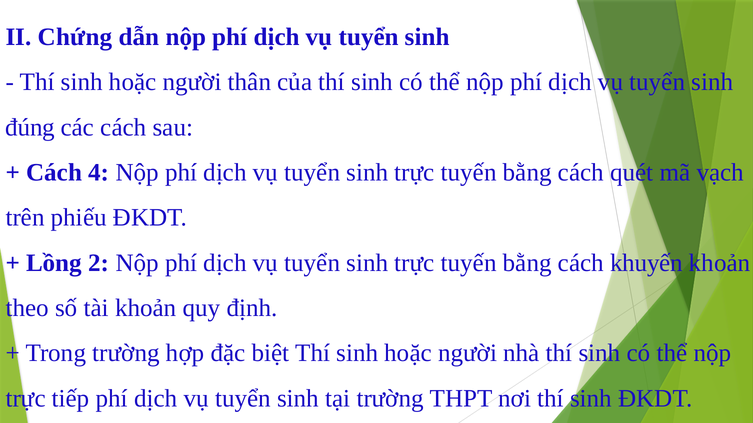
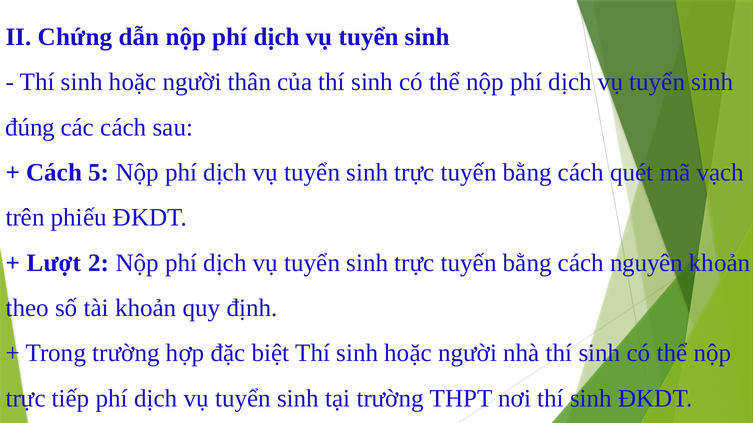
4: 4 -> 5
Lồng: Lồng -> Lượt
khuyến: khuyến -> nguyên
